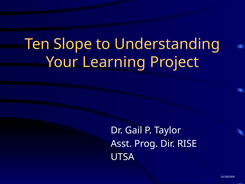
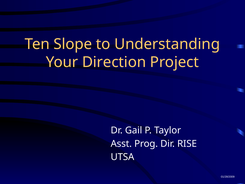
Learning: Learning -> Direction
